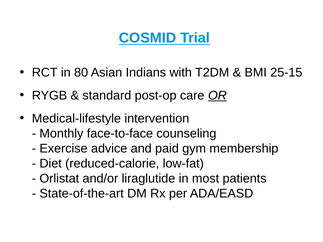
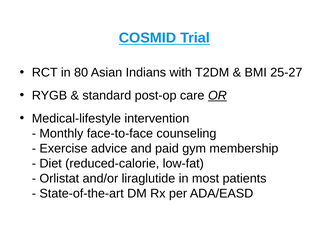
25-15: 25-15 -> 25-27
